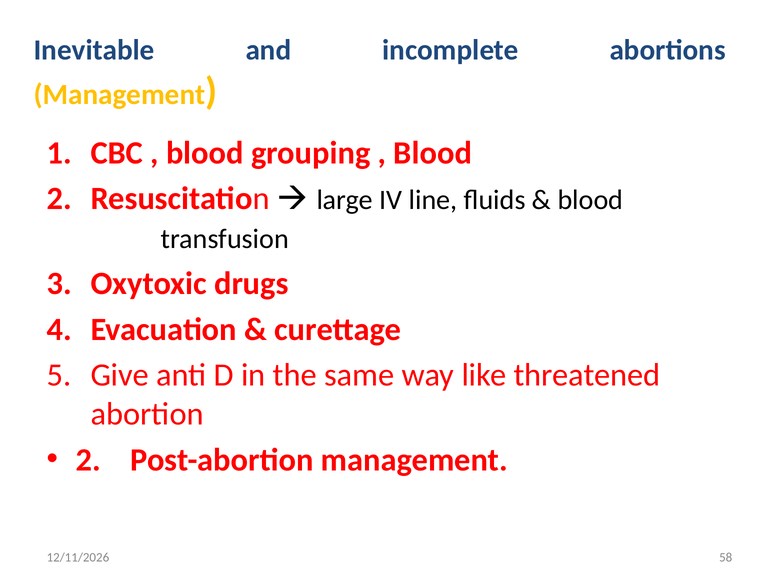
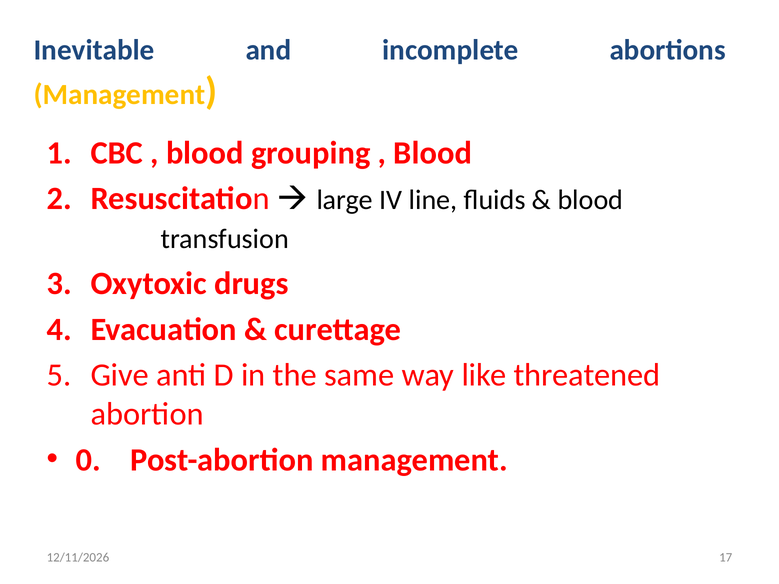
2 at (88, 460): 2 -> 0
58: 58 -> 17
